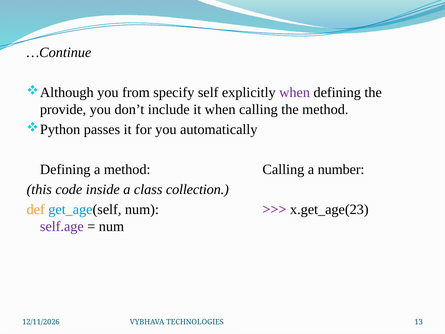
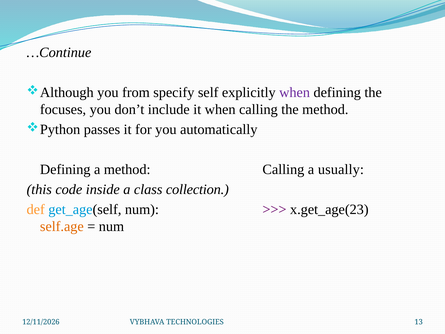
provide: provide -> focuses
number: number -> usually
self.age colour: purple -> orange
